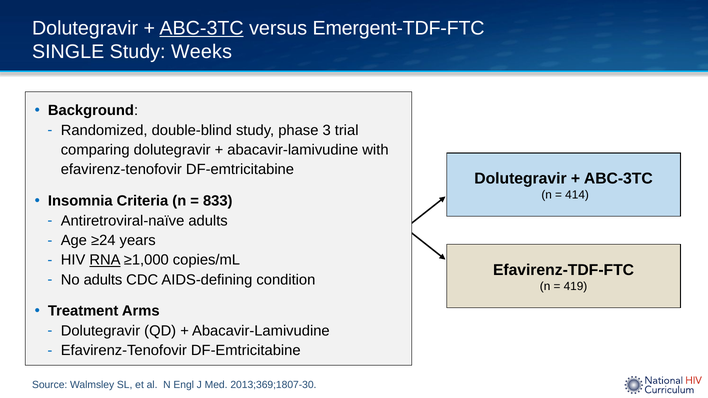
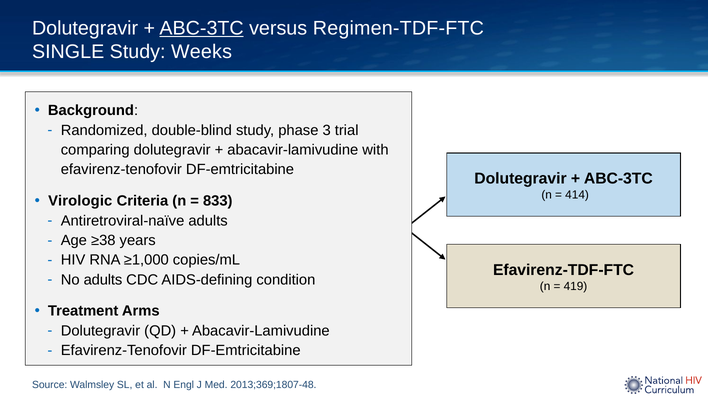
Emergent-TDF-FTC: Emergent-TDF-FTC -> Regimen-TDF-FTC
Insomnia: Insomnia -> Virologic
≥24: ≥24 -> ≥38
RNA underline: present -> none
2013;369;1807-30: 2013;369;1807-30 -> 2013;369;1807-48
